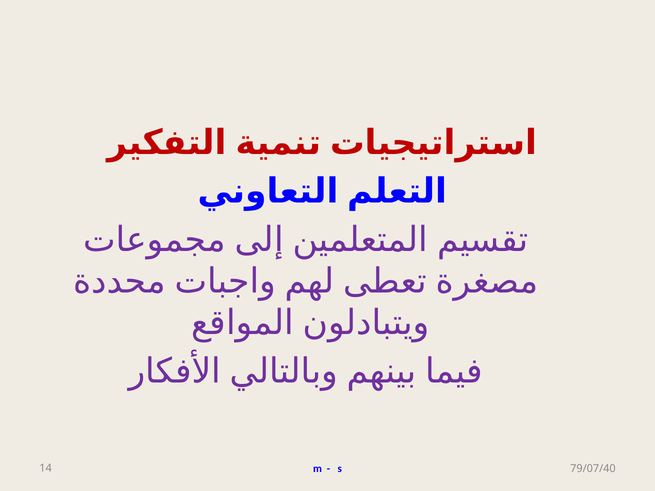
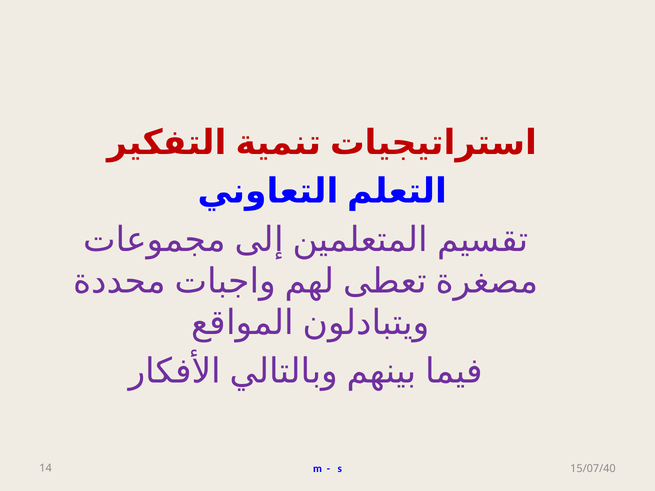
79/07/40: 79/07/40 -> 15/07/40
